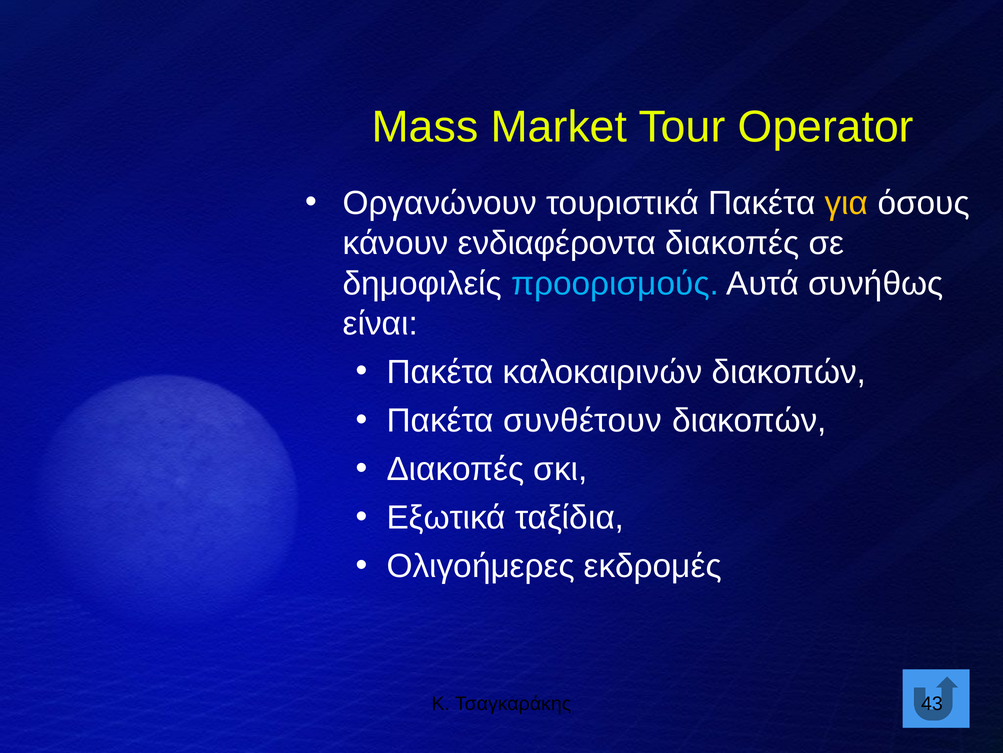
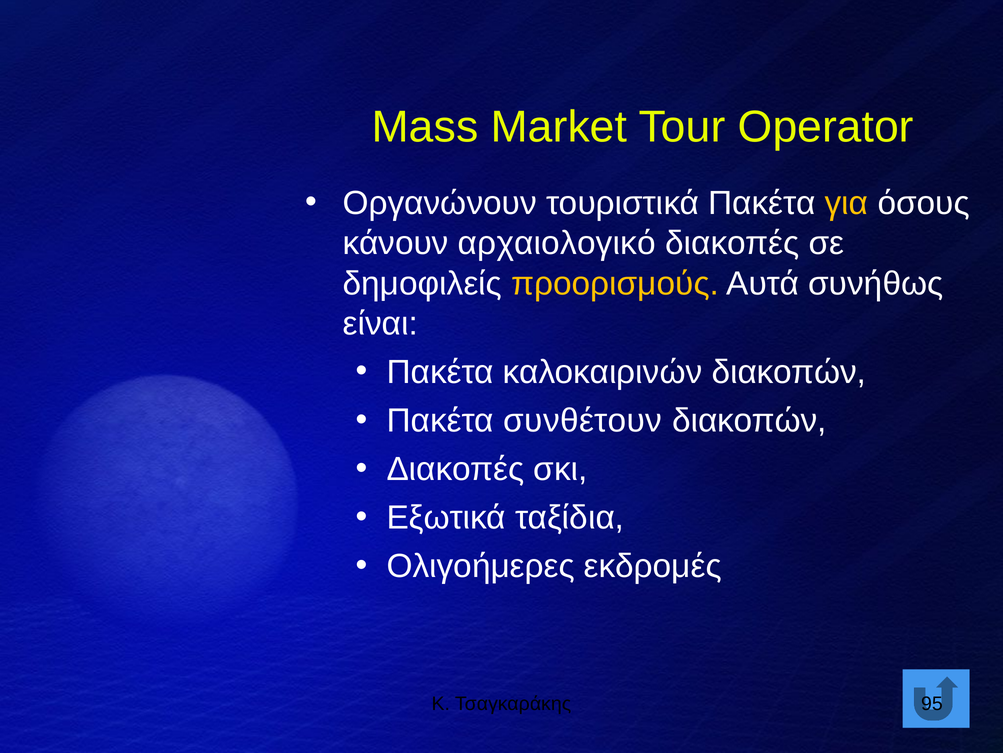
ενδιαφέροντα: ενδιαφέροντα -> αρχαιολογικό
προορισμούς colour: light blue -> yellow
43: 43 -> 95
